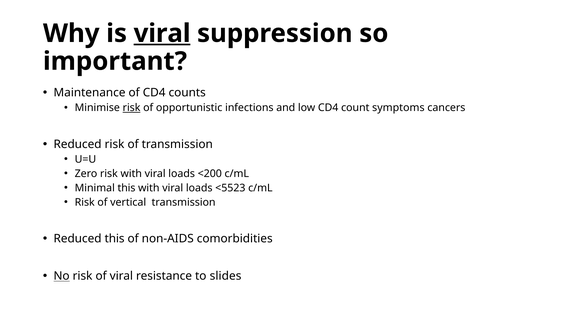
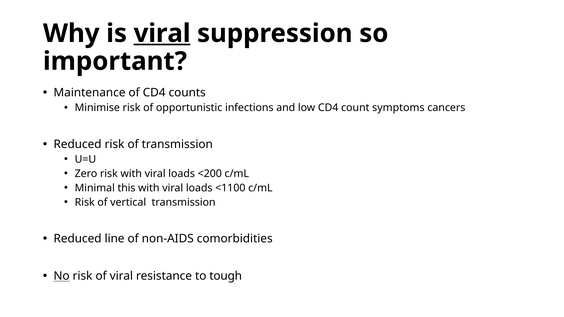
risk at (132, 108) underline: present -> none
<5523: <5523 -> <1100
Reduced this: this -> line
slides: slides -> tough
